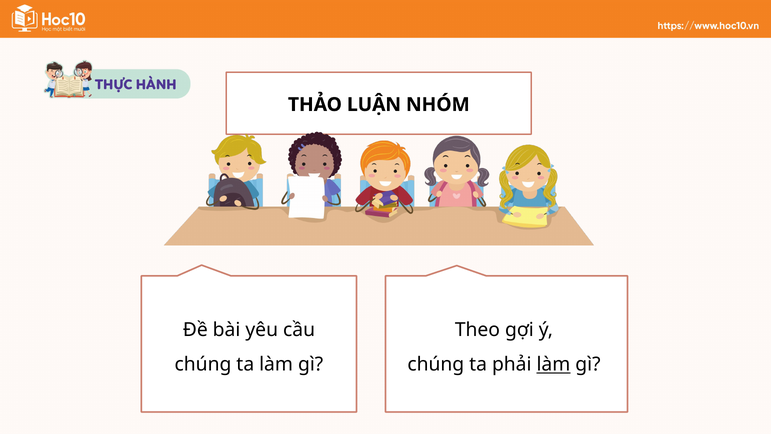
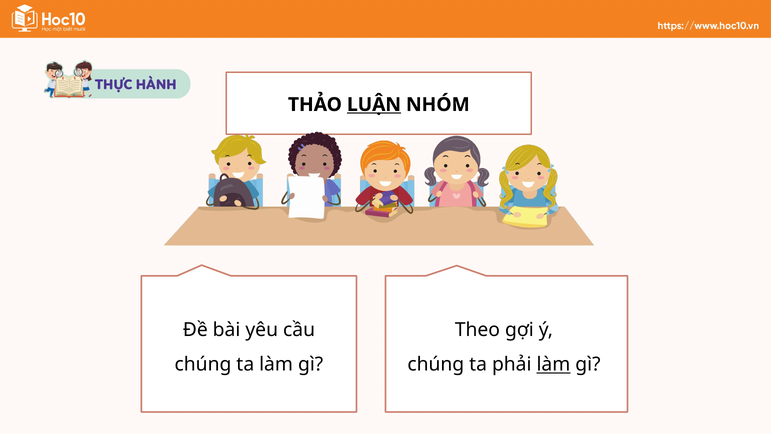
LUẬN underline: none -> present
